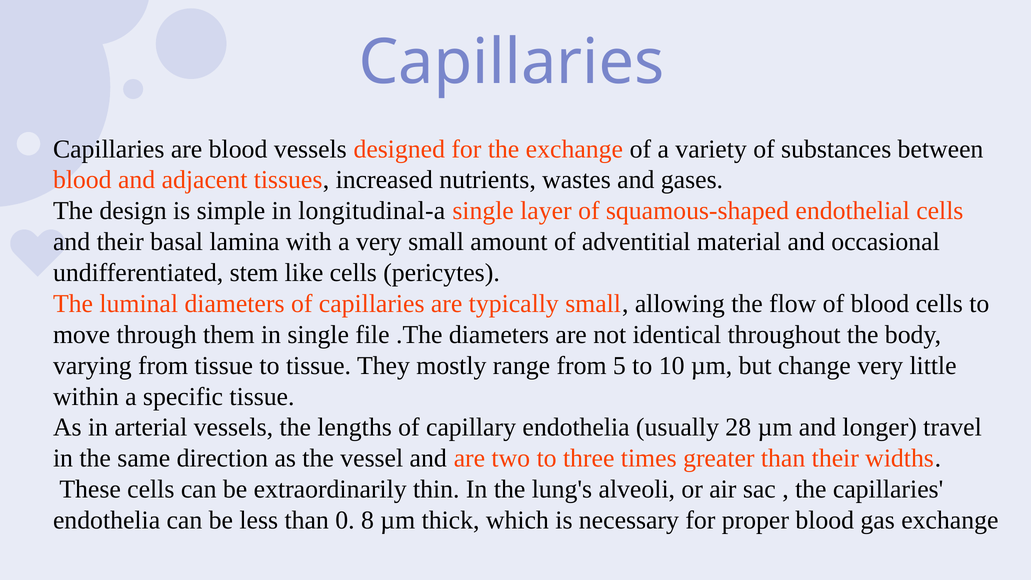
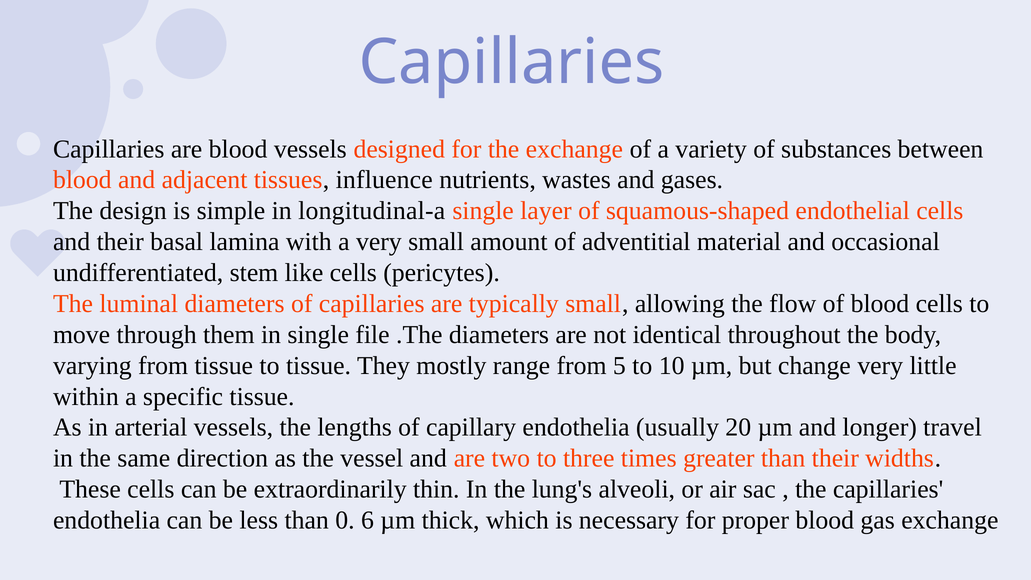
increased: increased -> influence
28: 28 -> 20
8: 8 -> 6
